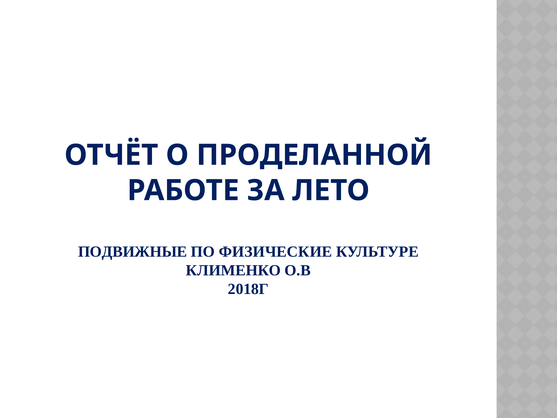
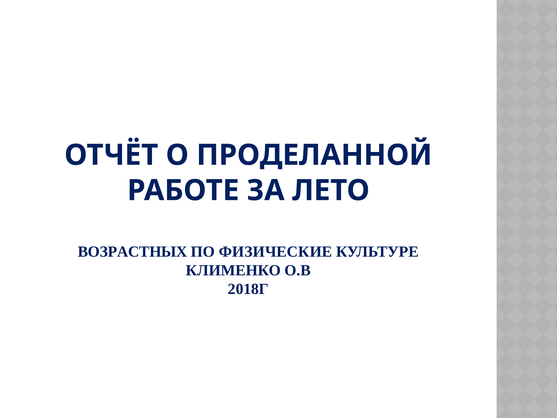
ПОДВИЖНЫЕ: ПОДВИЖНЫЕ -> ВОЗРАСТНЫХ
